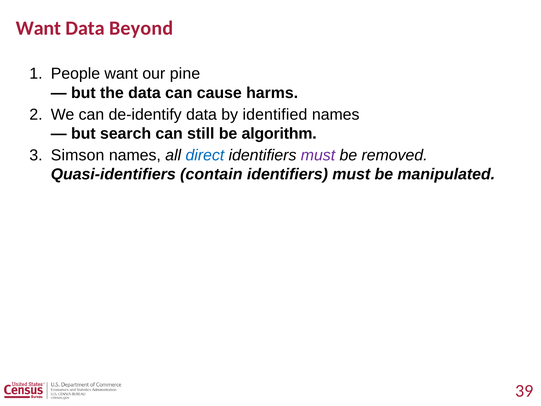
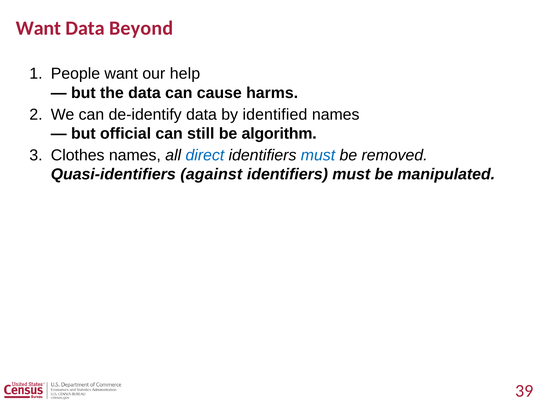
pine: pine -> help
search: search -> official
Simson: Simson -> Clothes
must at (318, 155) colour: purple -> blue
contain: contain -> against
